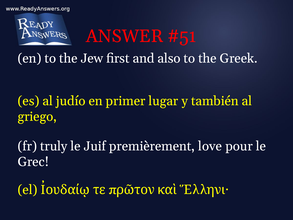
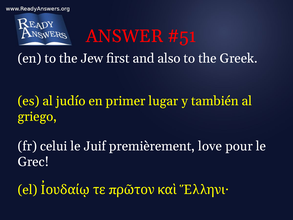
truly: truly -> celui
